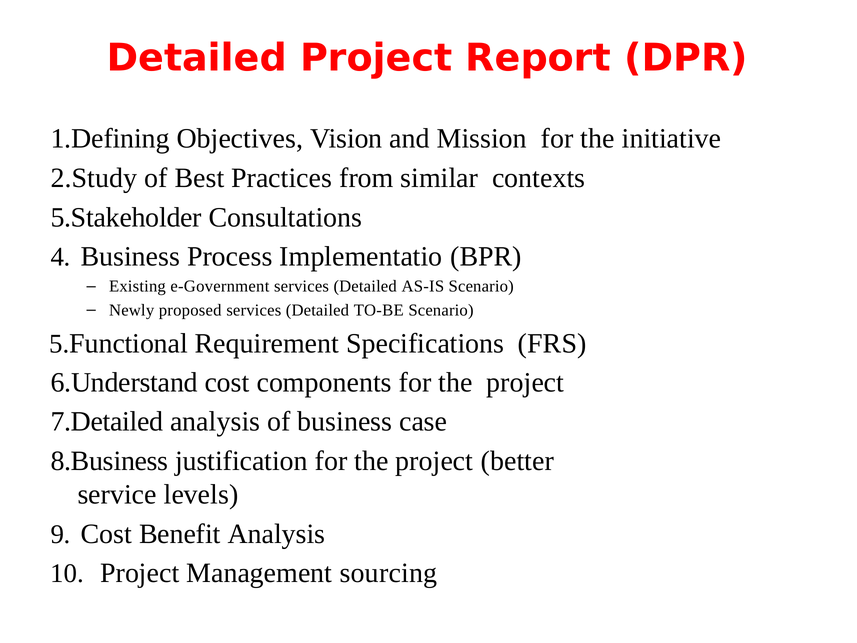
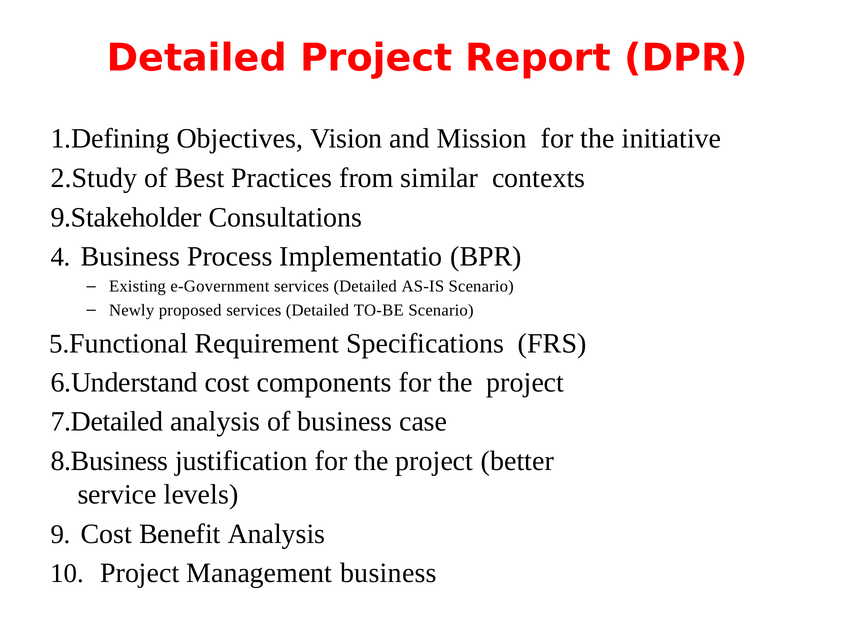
5.Stakeholder: 5.Stakeholder -> 9.Stakeholder
Management sourcing: sourcing -> business
